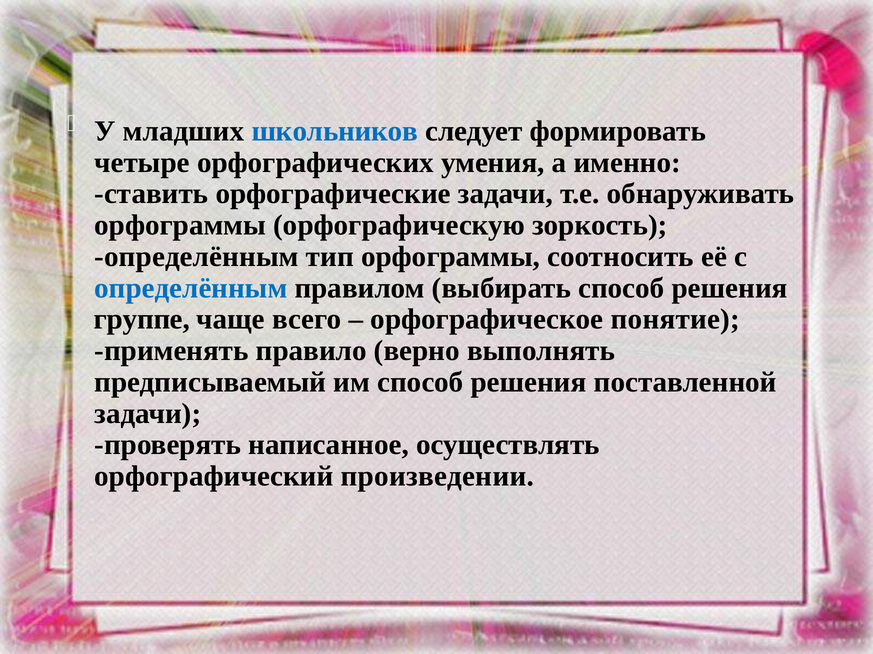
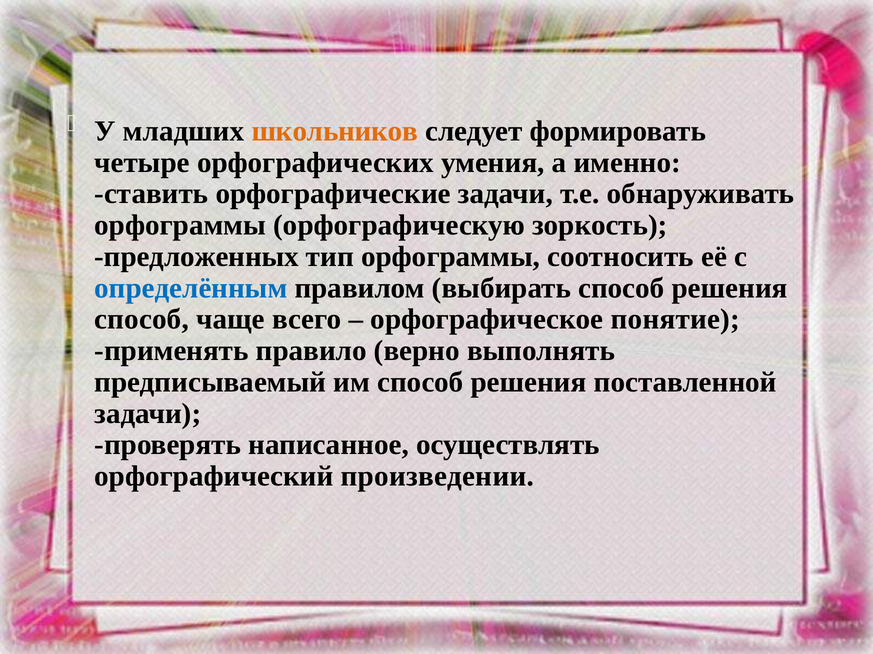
школьников colour: blue -> orange
определённым at (197, 257): определённым -> предложенных
группе at (142, 320): группе -> способ
